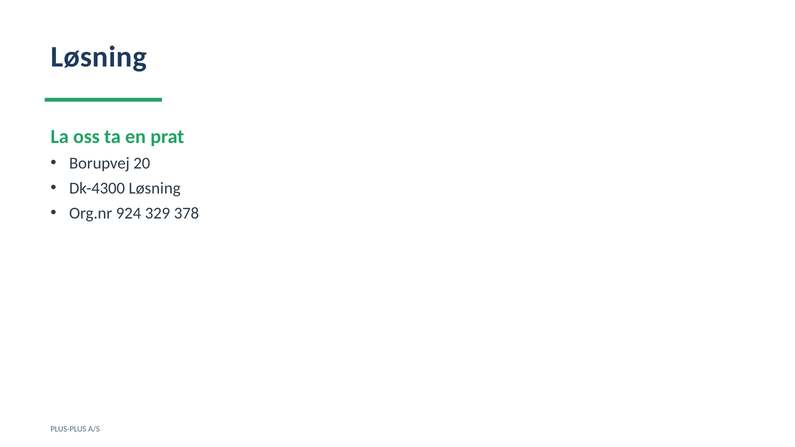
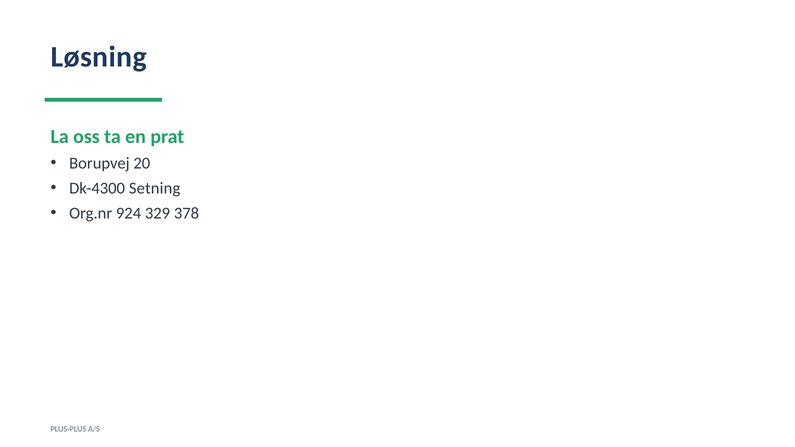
Dk-4300 Løsning: Løsning -> Setning
